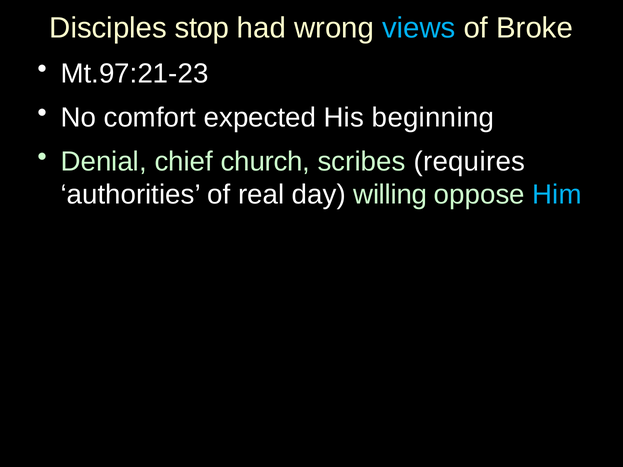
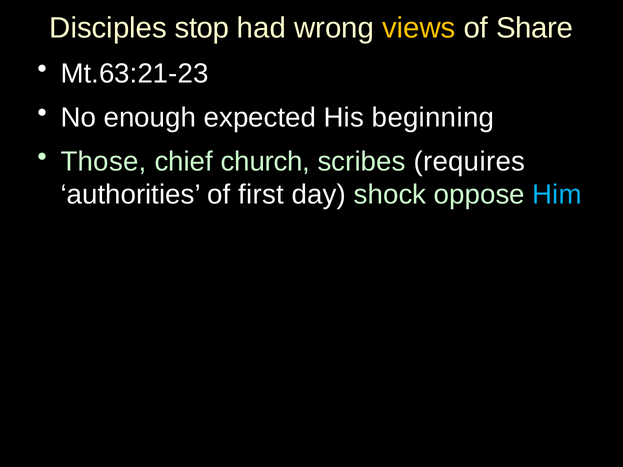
views colour: light blue -> yellow
Broke: Broke -> Share
Mt.97:21-23: Mt.97:21-23 -> Mt.63:21-23
comfort: comfort -> enough
Denial: Denial -> Those
real: real -> first
willing: willing -> shock
